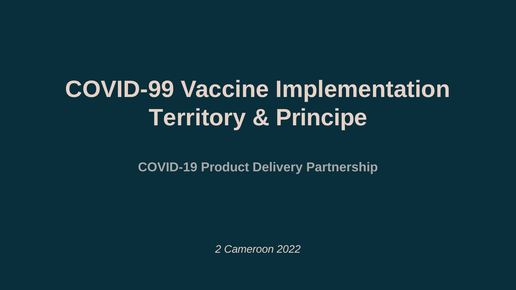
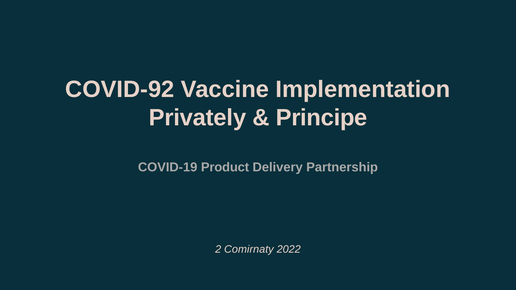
COVID-99: COVID-99 -> COVID-92
Territory: Territory -> Privately
Cameroon: Cameroon -> Comirnaty
